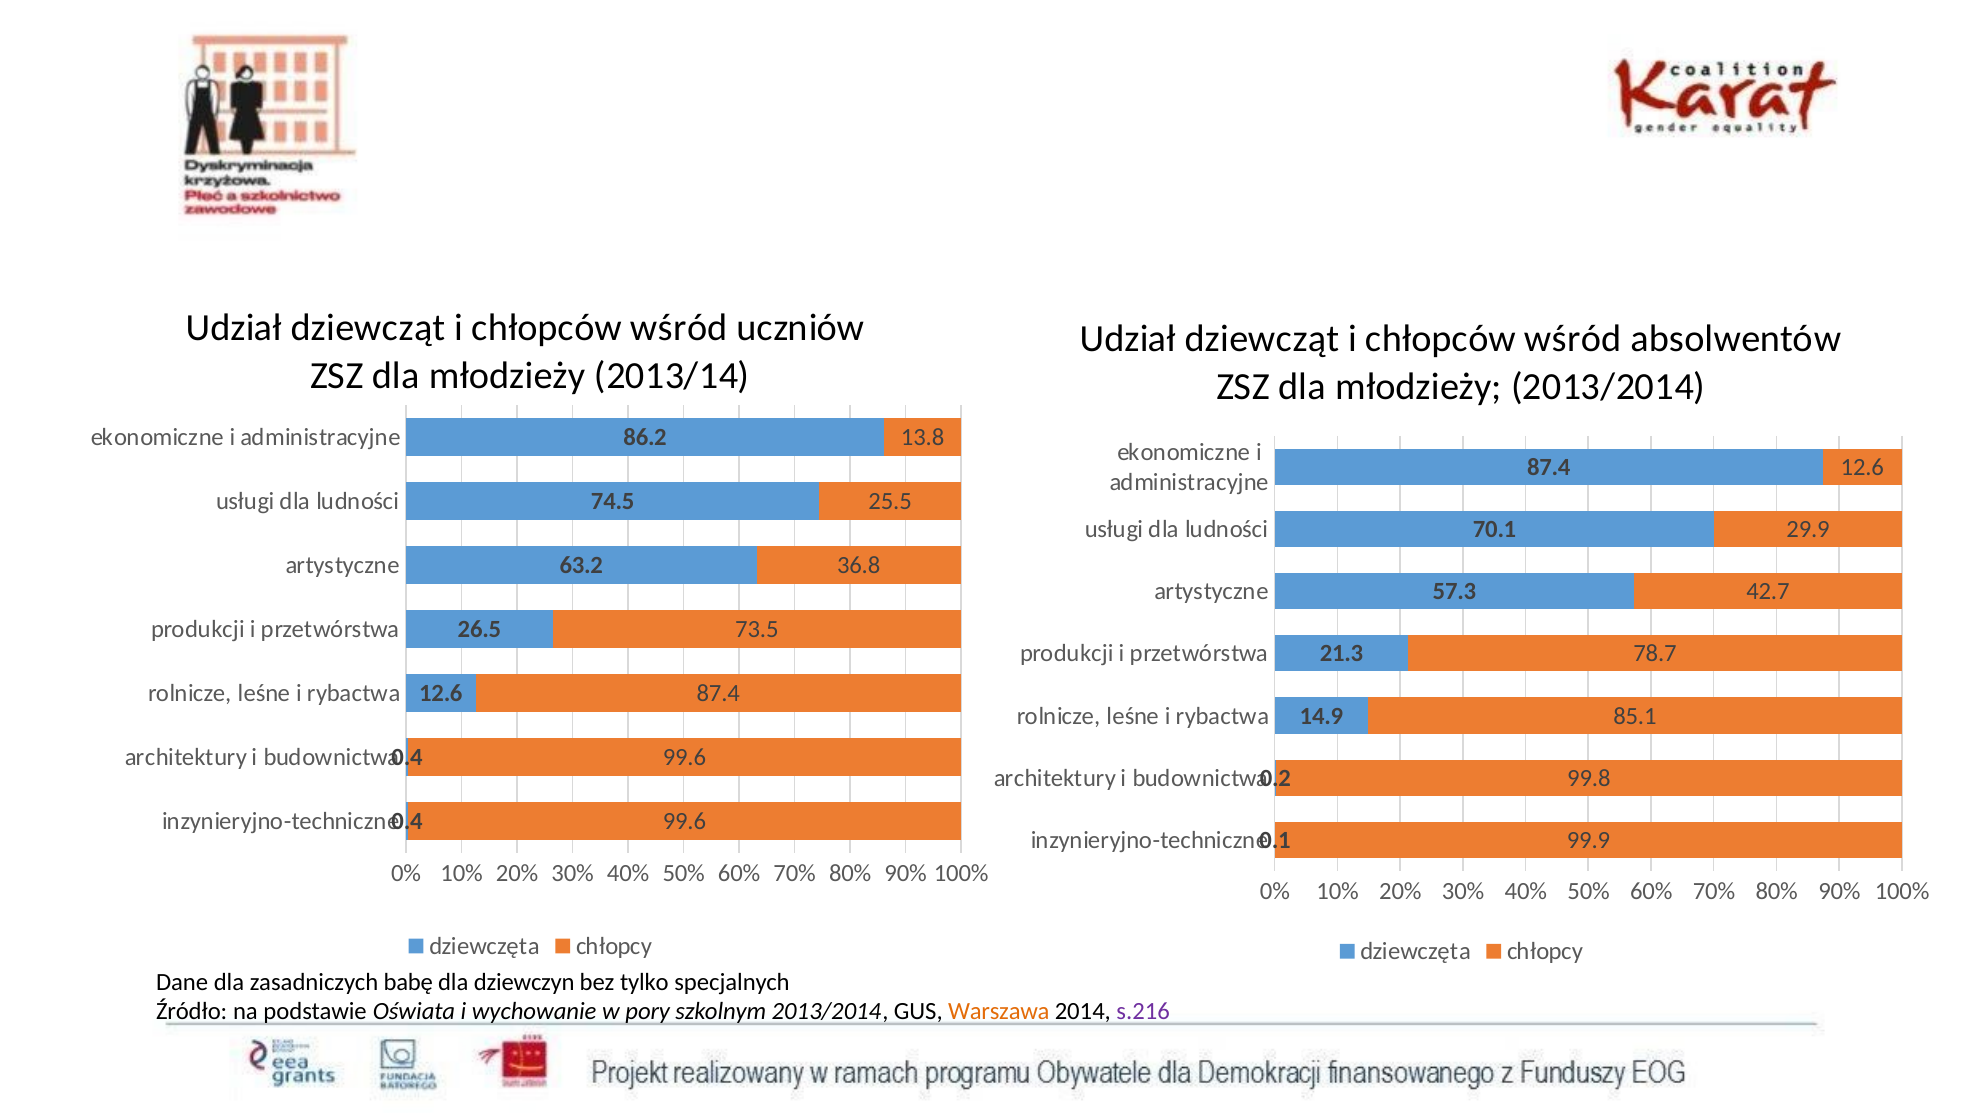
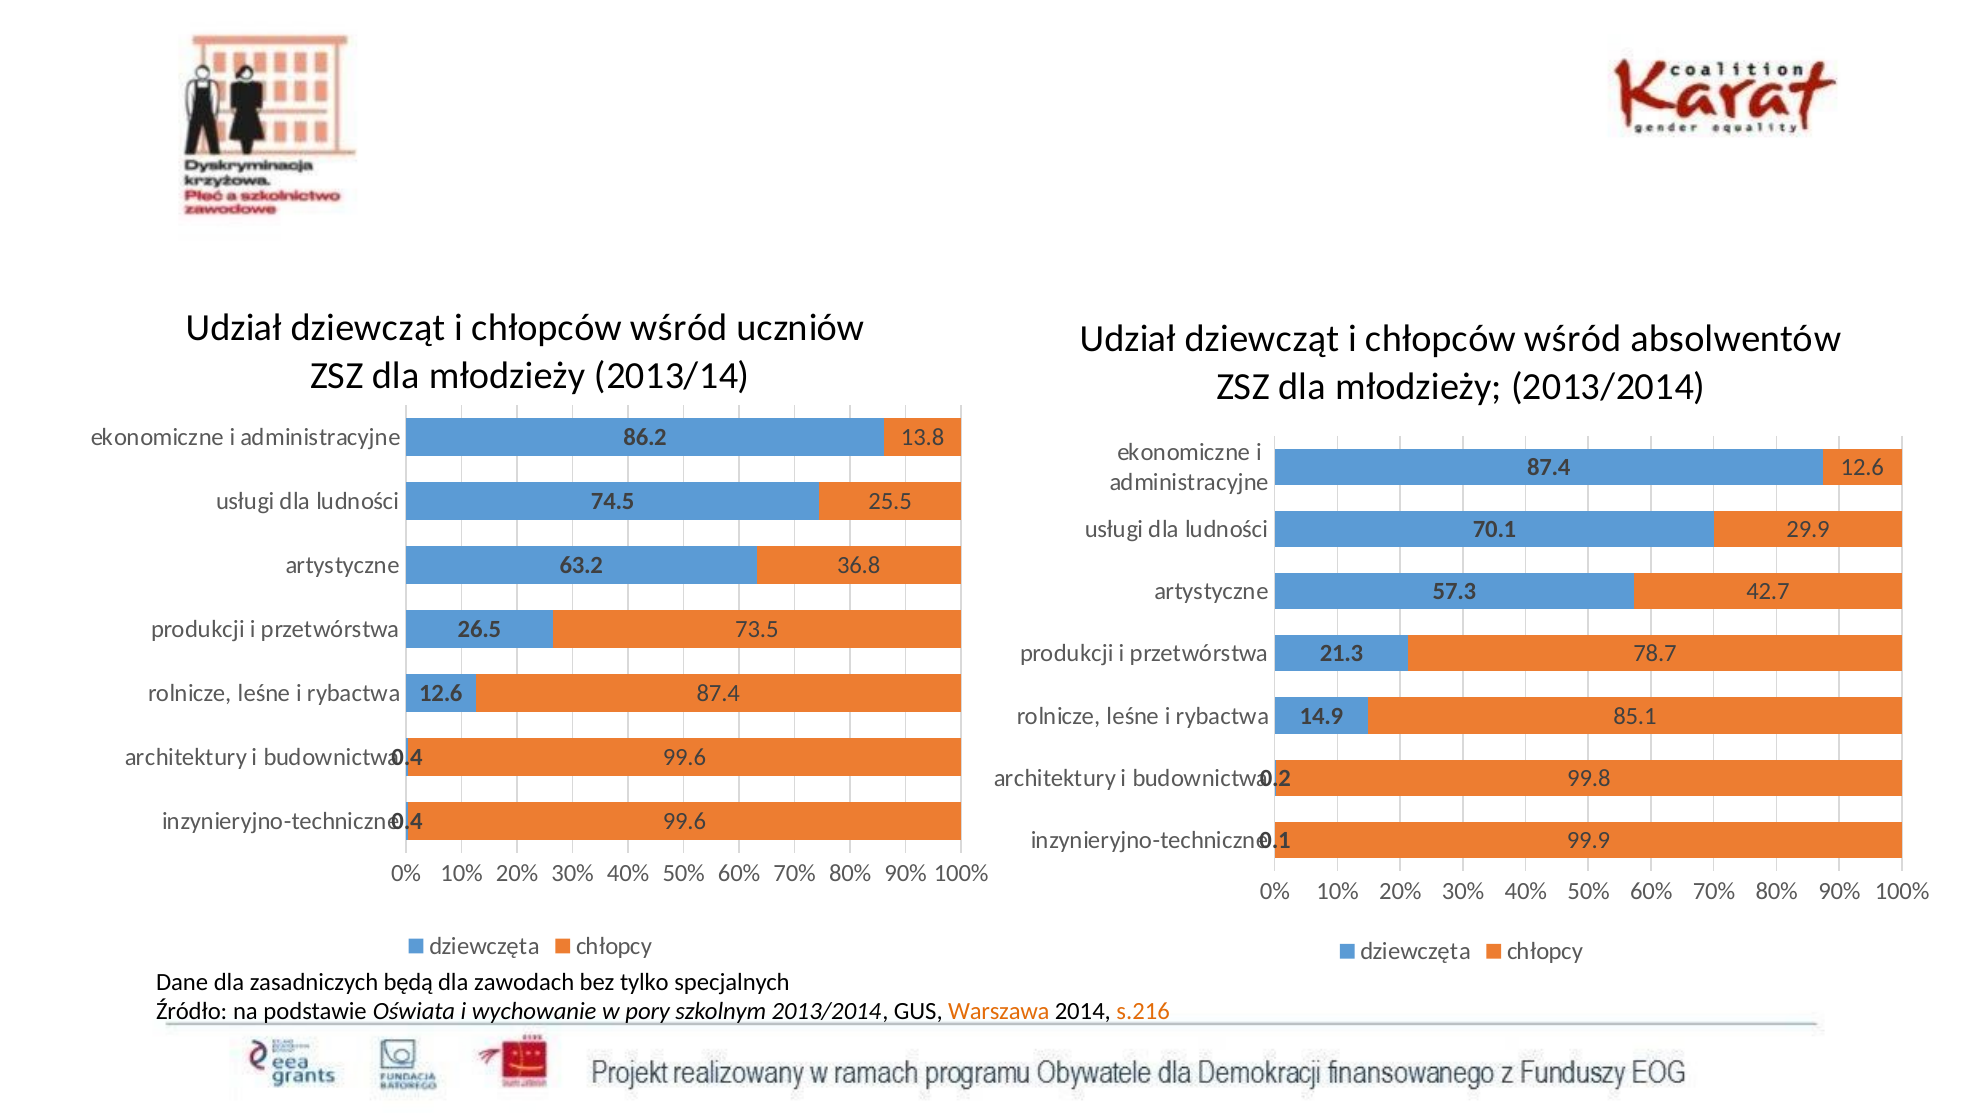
babę: babę -> będą
dziewczyn: dziewczyn -> zawodach
s.216 colour: purple -> orange
